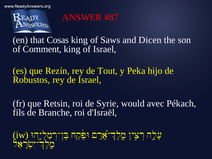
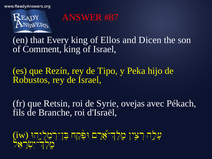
Cosas: Cosas -> Every
Saws: Saws -> Ellos
Tout: Tout -> Tipo
would: would -> ovejas
